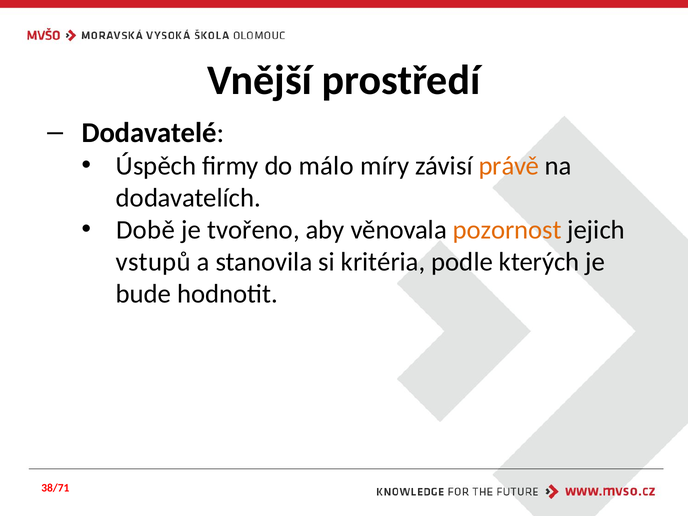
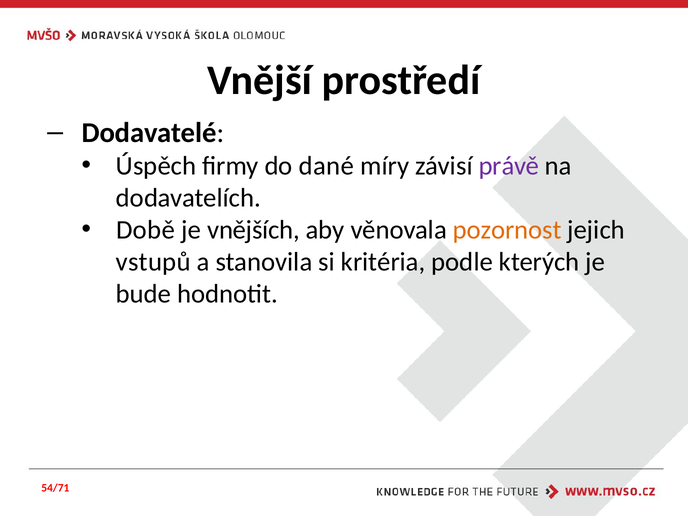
málo: málo -> dané
právě colour: orange -> purple
tvořeno: tvořeno -> vnějších
38/71: 38/71 -> 54/71
